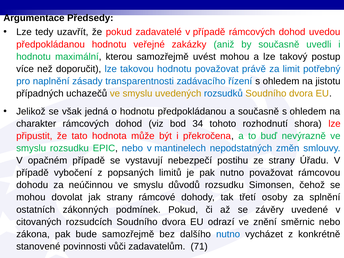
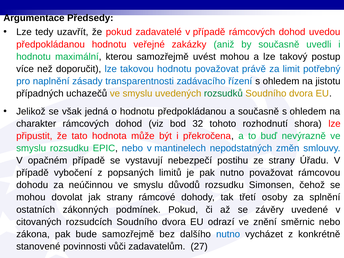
rozsudků colour: blue -> green
34: 34 -> 32
71: 71 -> 27
